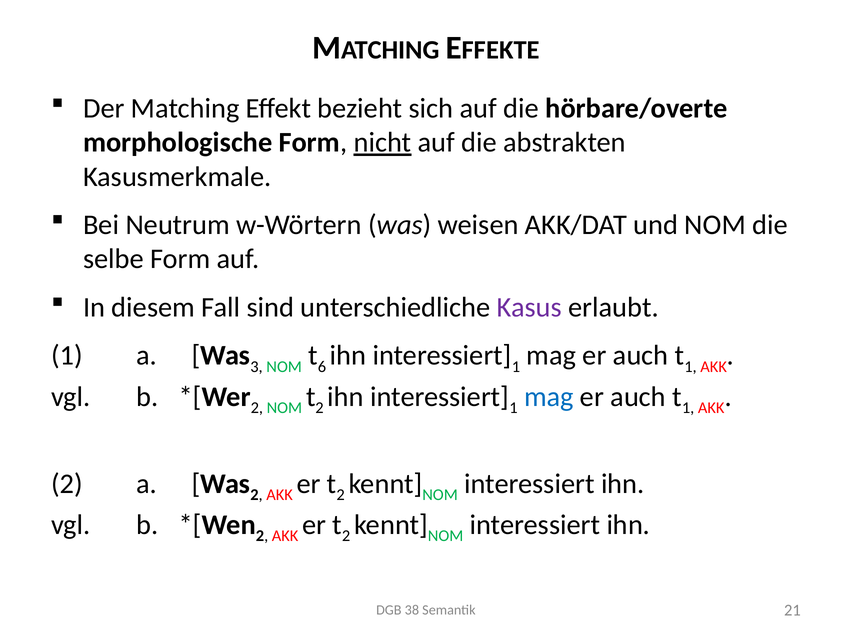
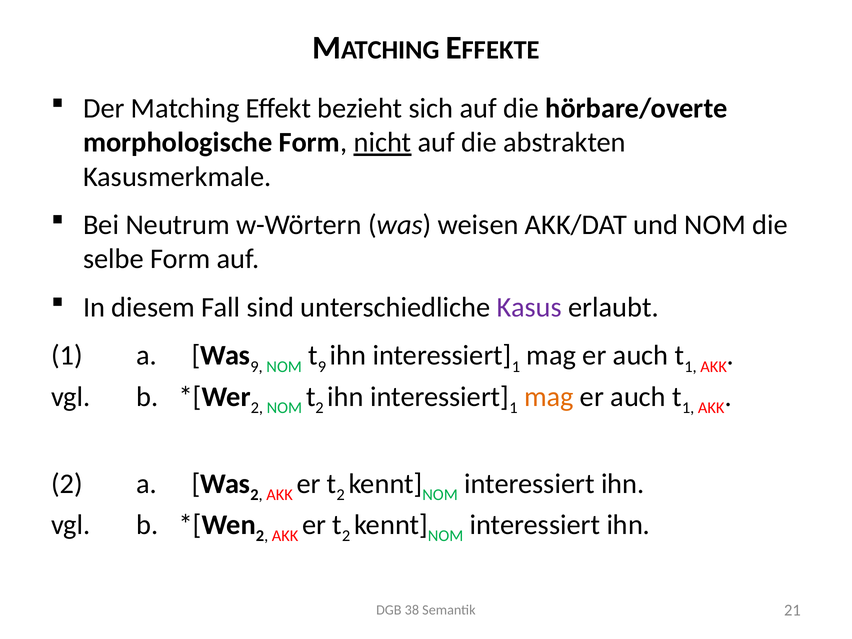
Was 3: 3 -> 9
6 at (322, 367): 6 -> 9
mag at (549, 397) colour: blue -> orange
